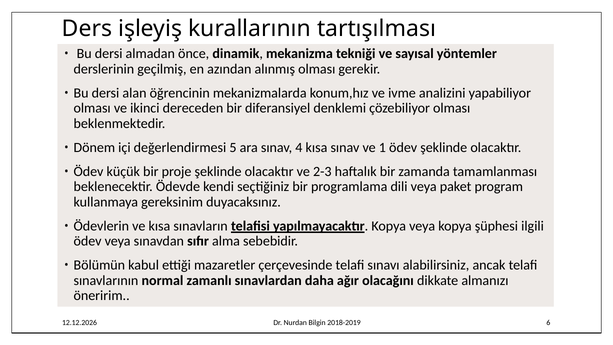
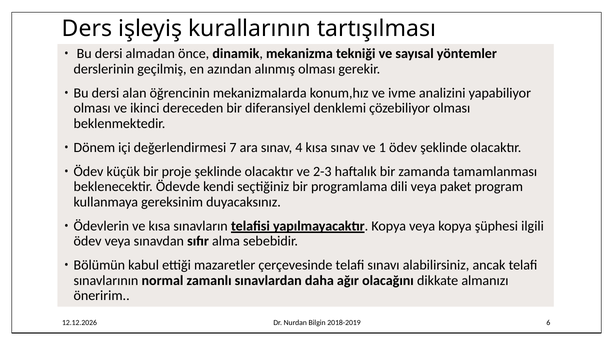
5: 5 -> 7
